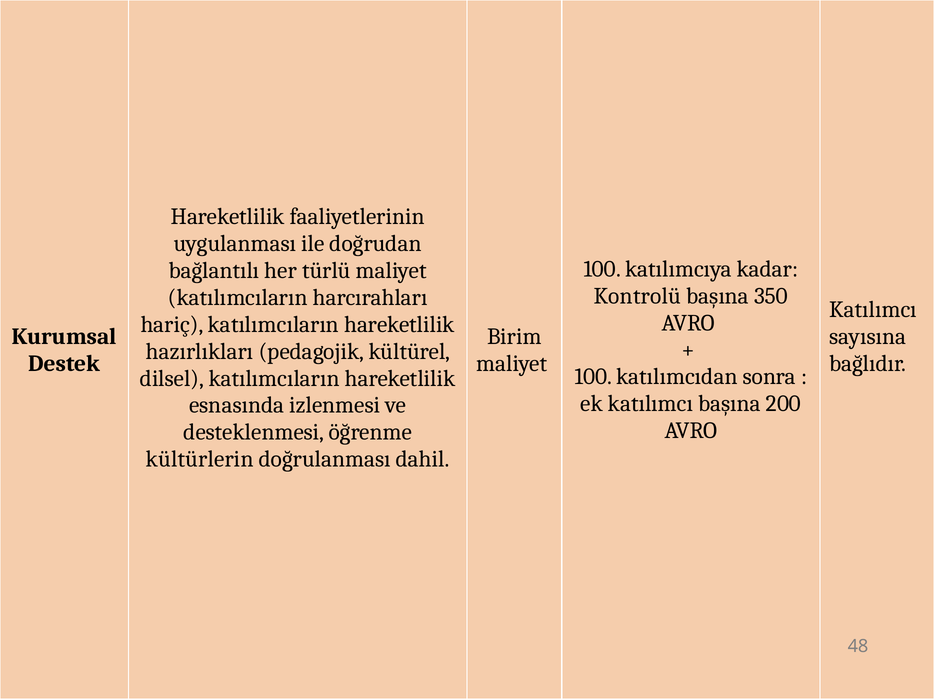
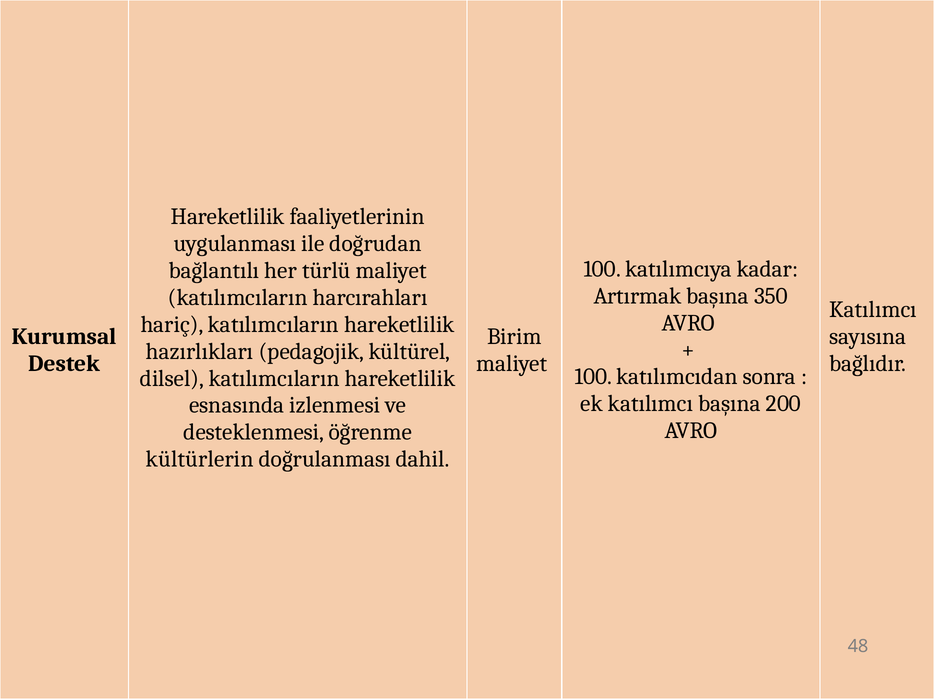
Kontrolü: Kontrolü -> Artırmak
